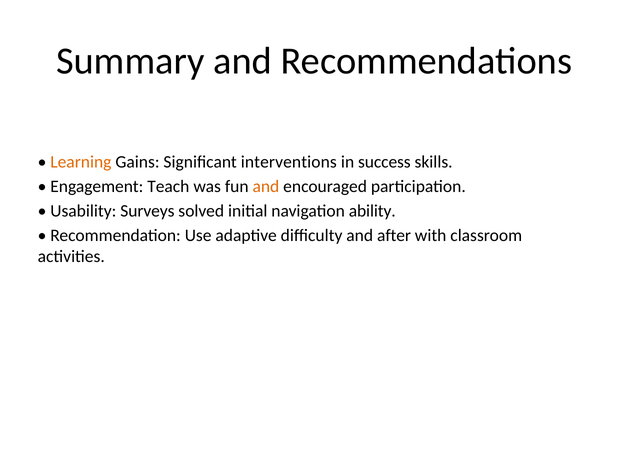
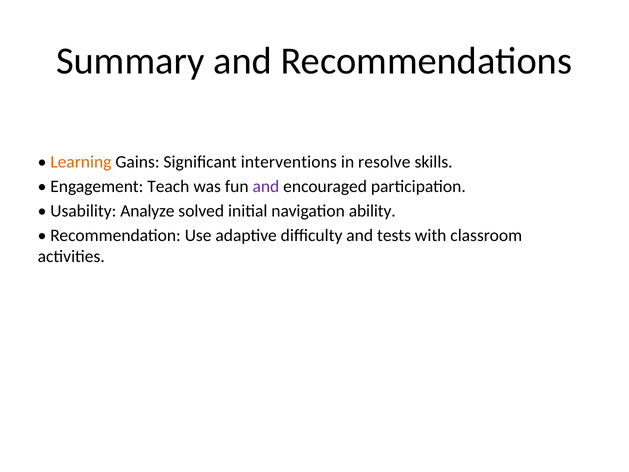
success: success -> resolve
and at (266, 186) colour: orange -> purple
Surveys: Surveys -> Analyze
after: after -> tests
